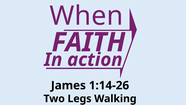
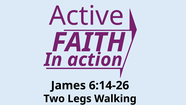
When: When -> Active
1:14-26: 1:14-26 -> 6:14-26
